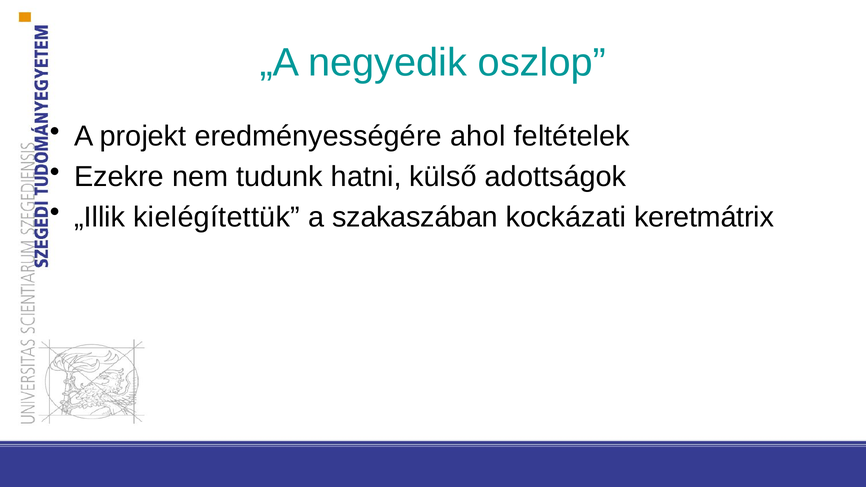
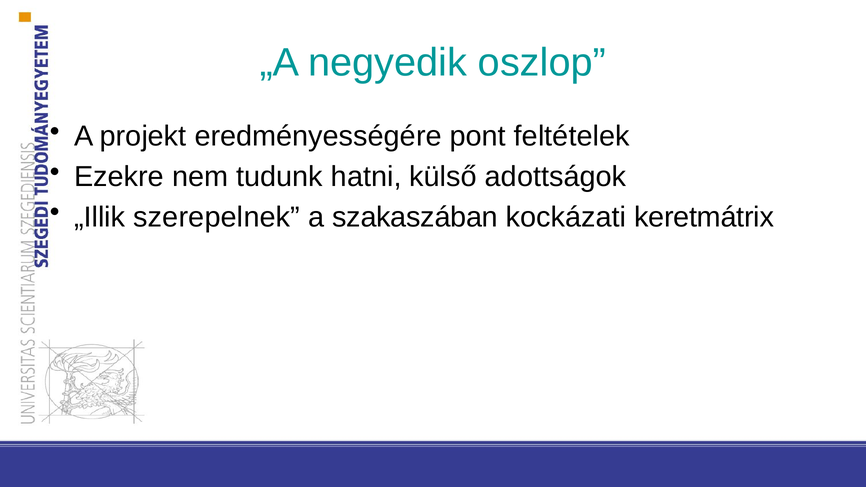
ahol: ahol -> pont
kielégítettük: kielégítettük -> szerepelnek
